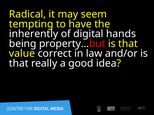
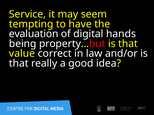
Radical: Radical -> Service
inherently: inherently -> evaluation
